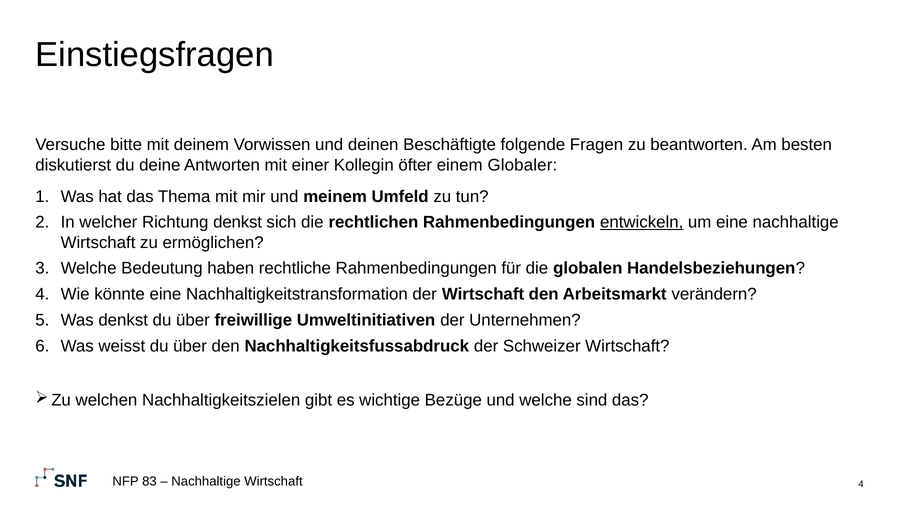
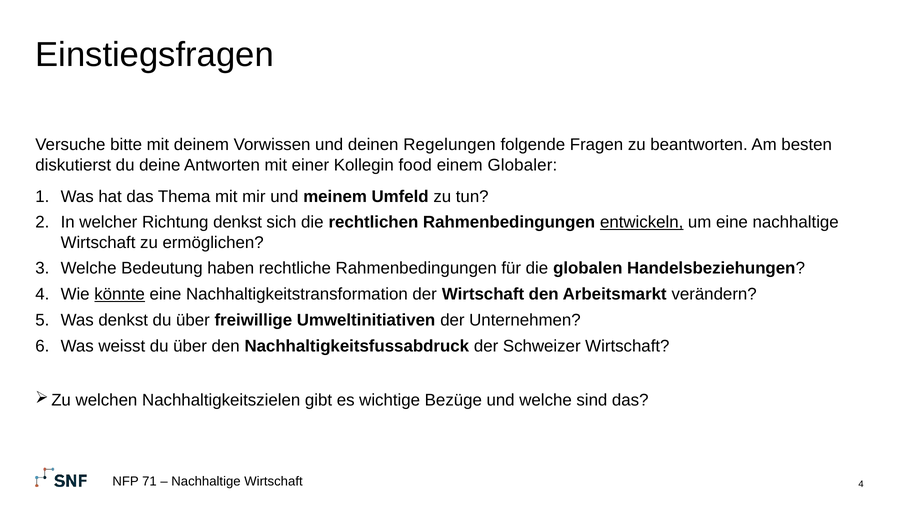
Beschäftigte: Beschäftigte -> Regelungen
öfter: öfter -> food
könnte underline: none -> present
83: 83 -> 71
